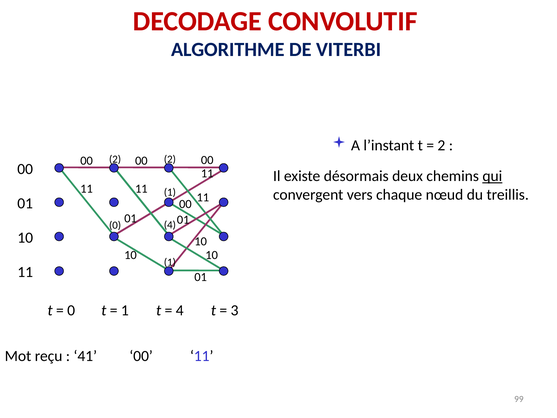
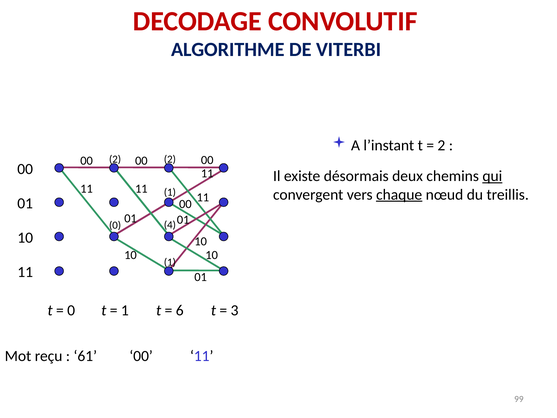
chaque underline: none -> present
4 at (180, 310): 4 -> 6
41: 41 -> 61
